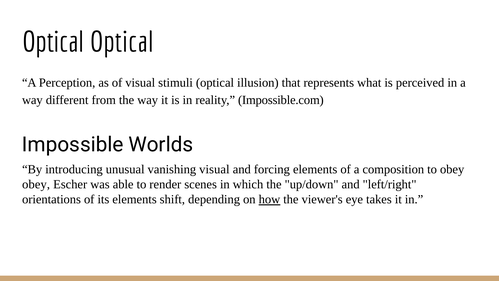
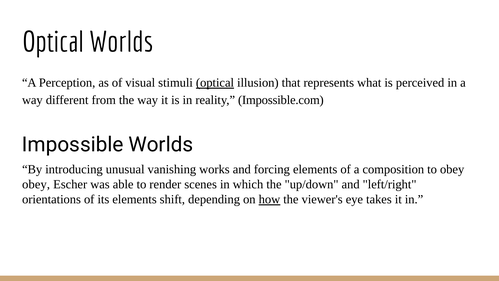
Optical Optical: Optical -> Worlds
optical at (215, 83) underline: none -> present
vanishing visual: visual -> works
